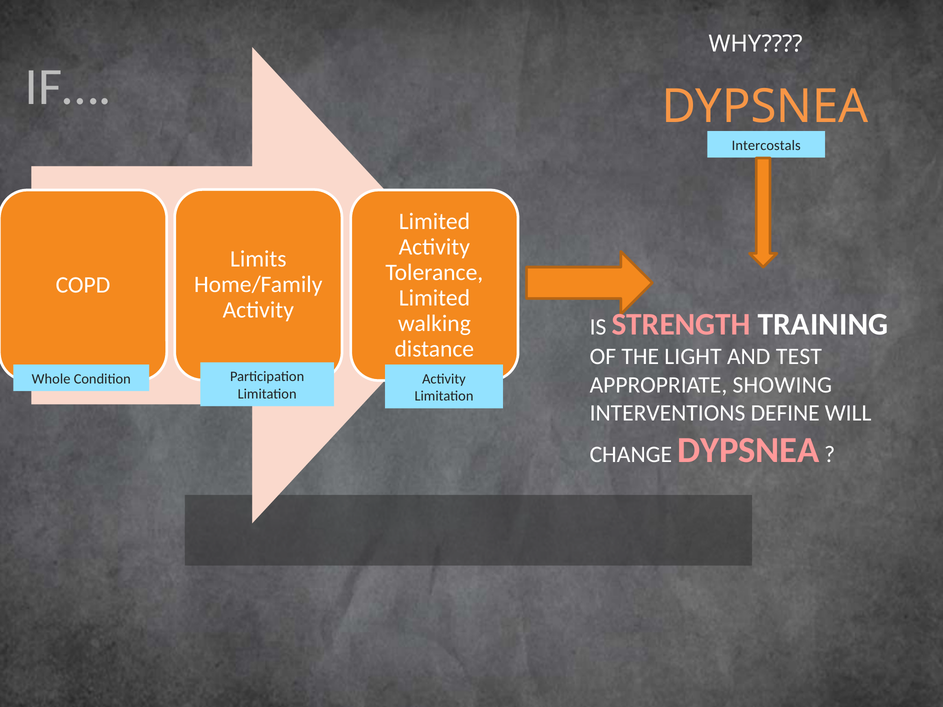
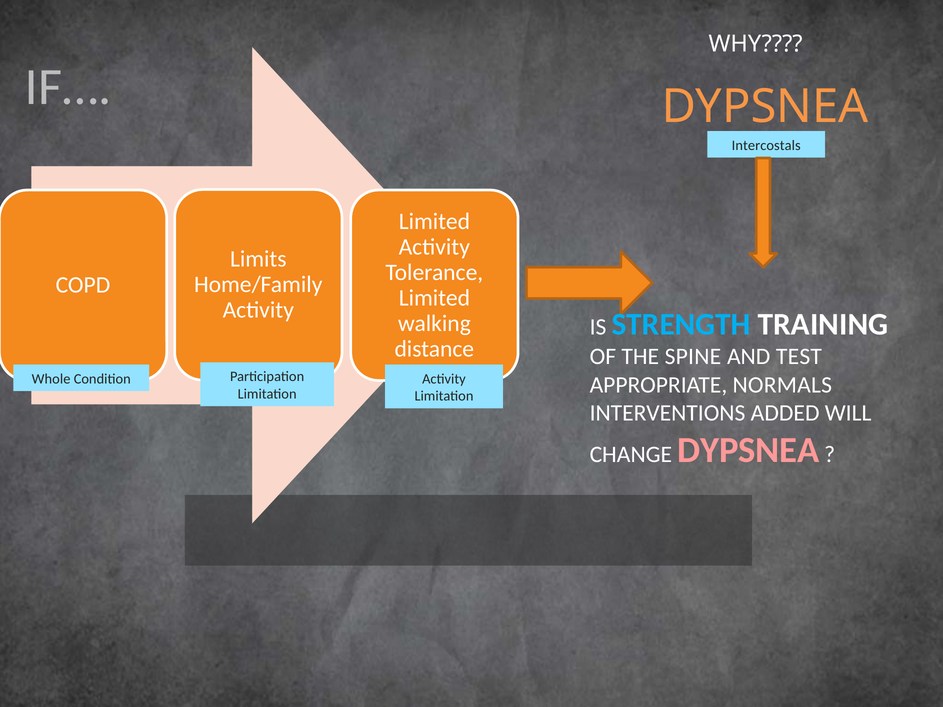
STRENGTH colour: pink -> light blue
LIGHT: LIGHT -> SPINE
SHOWING: SHOWING -> NORMALS
DEFINE: DEFINE -> ADDED
